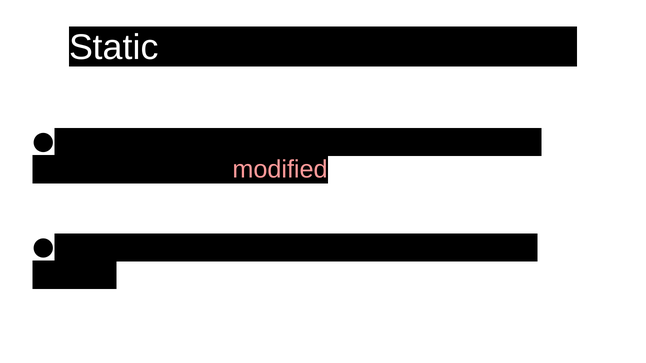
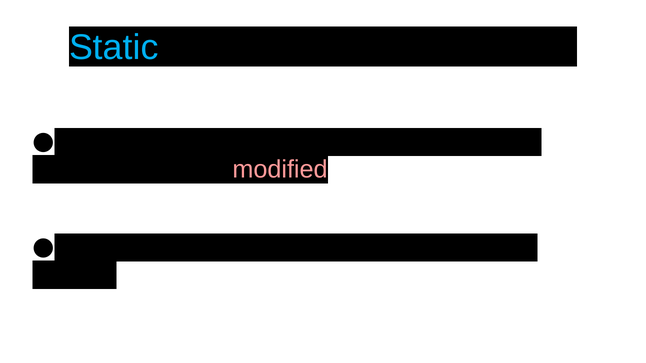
Static colour: white -> light blue
